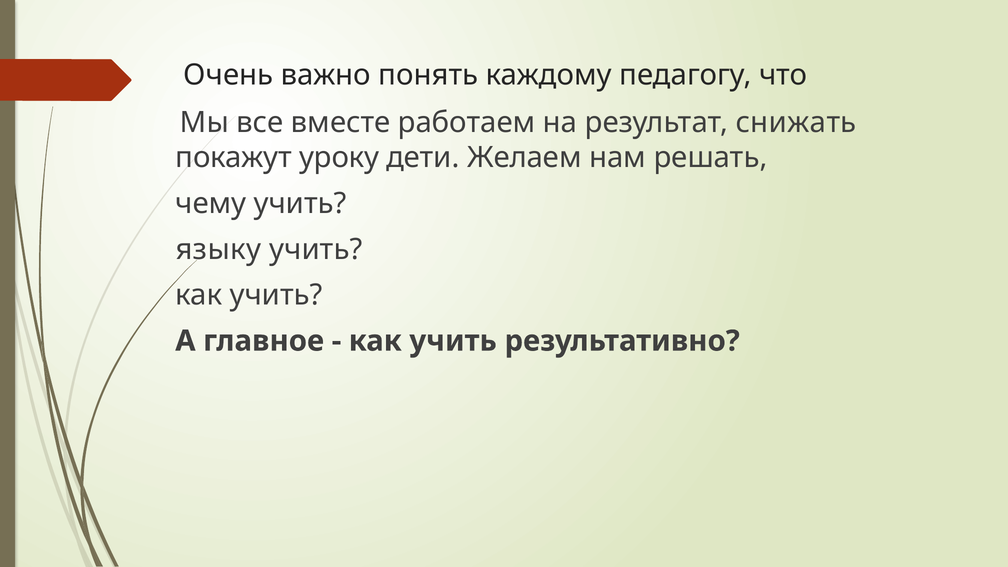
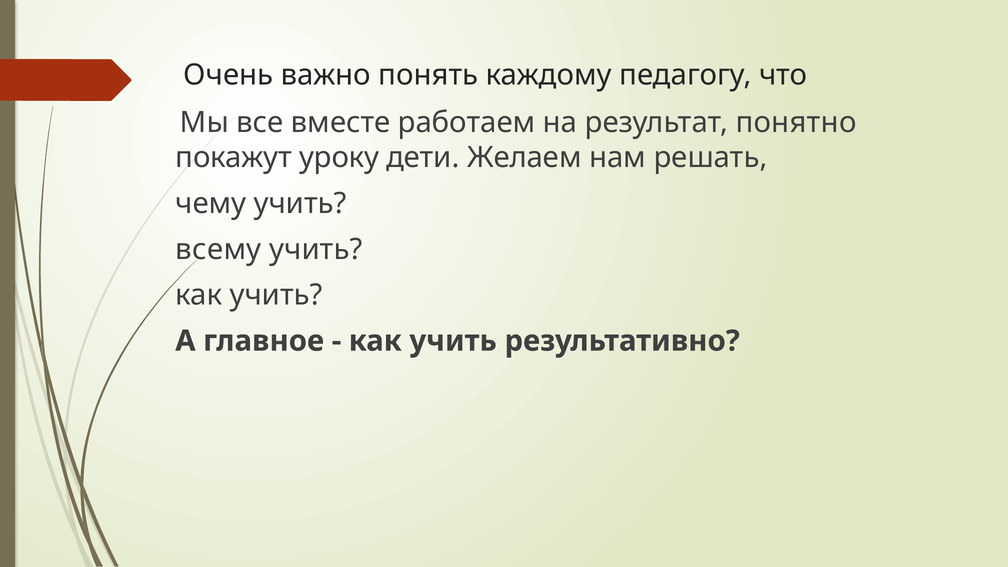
снижать: снижать -> понятно
языку: языку -> всему
